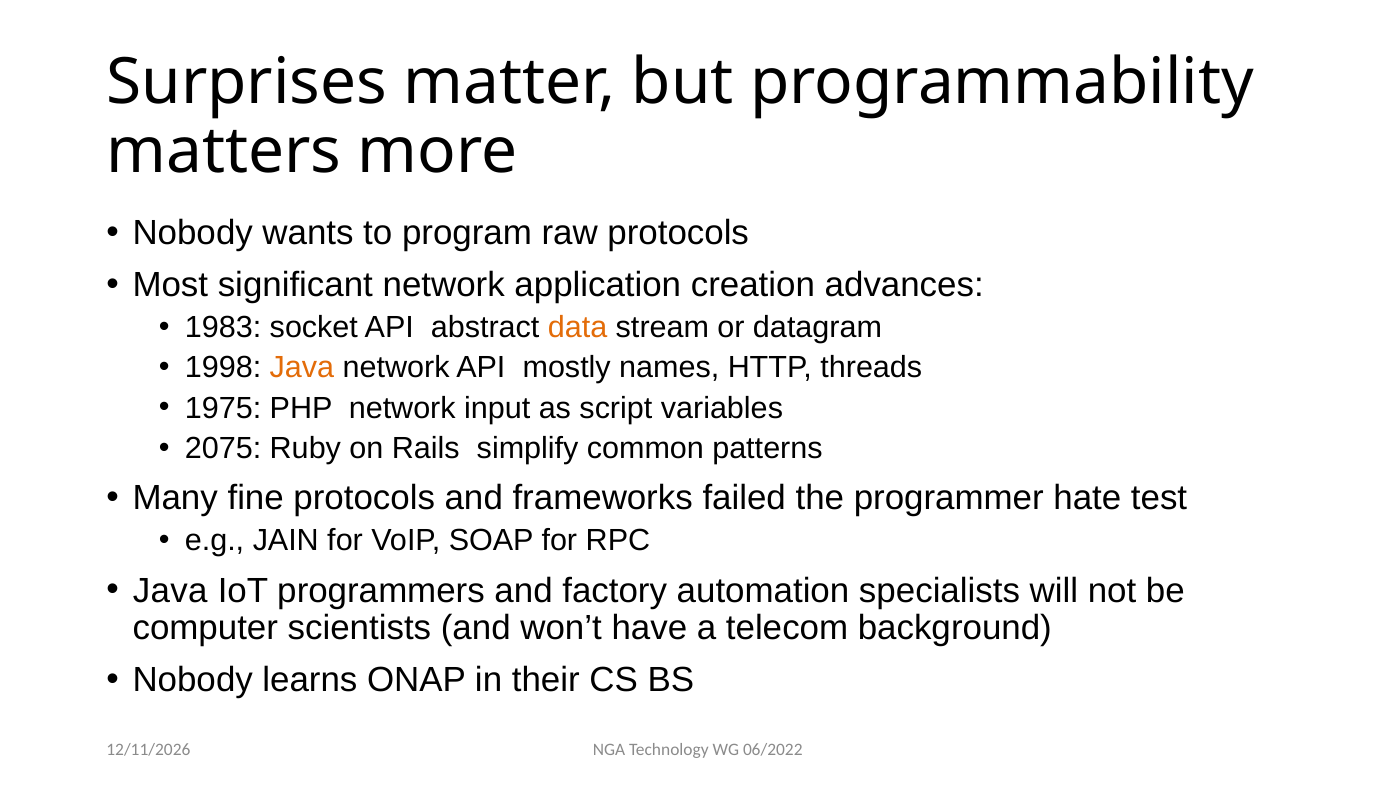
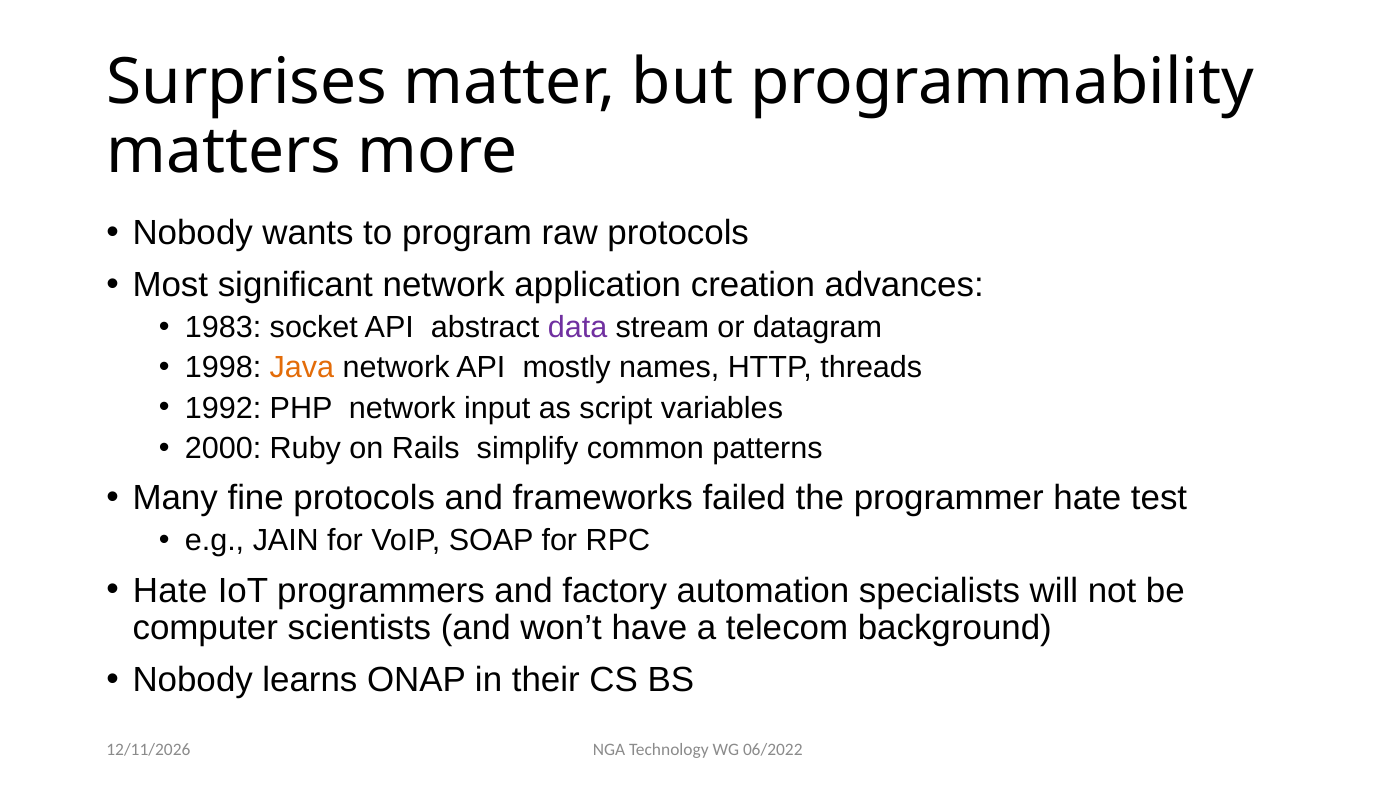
data colour: orange -> purple
1975: 1975 -> 1992
2075: 2075 -> 2000
Java at (170, 591): Java -> Hate
